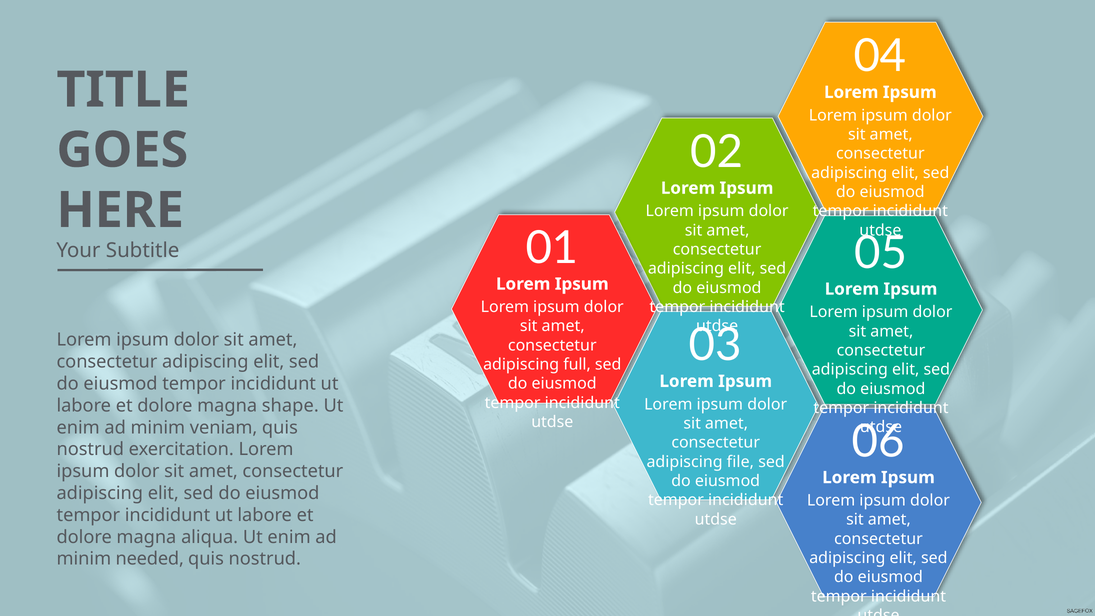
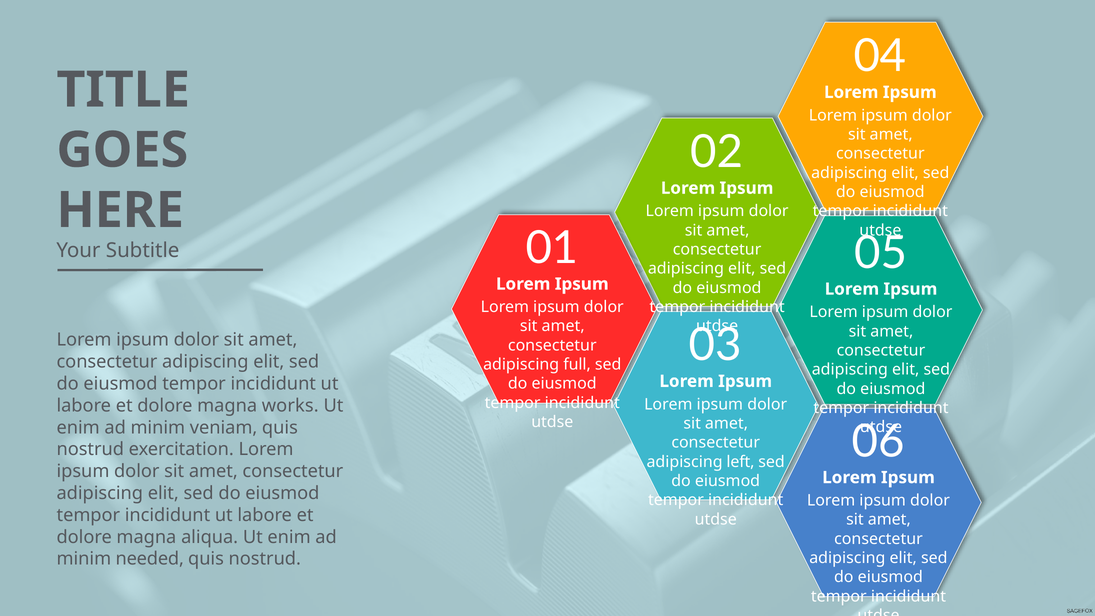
shape: shape -> works
file: file -> left
